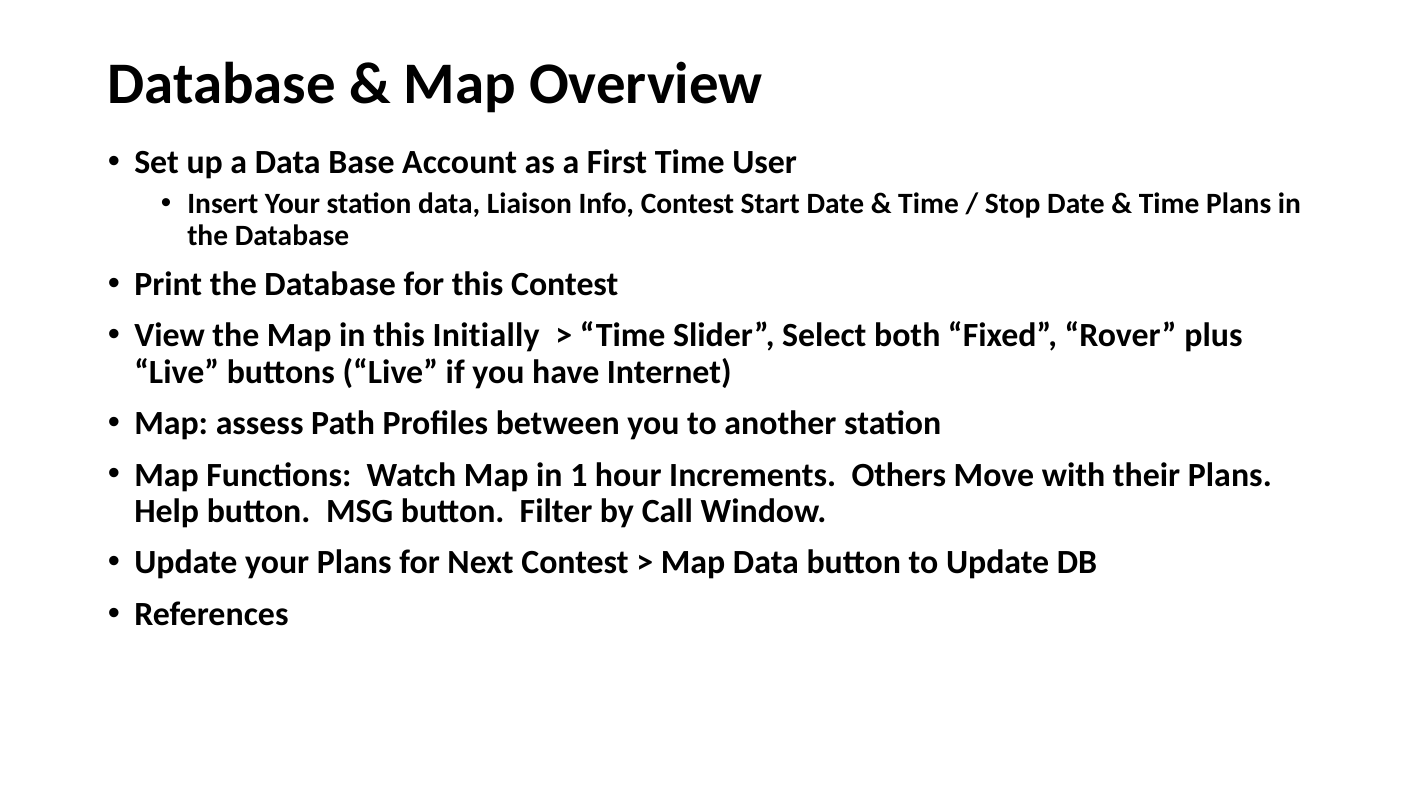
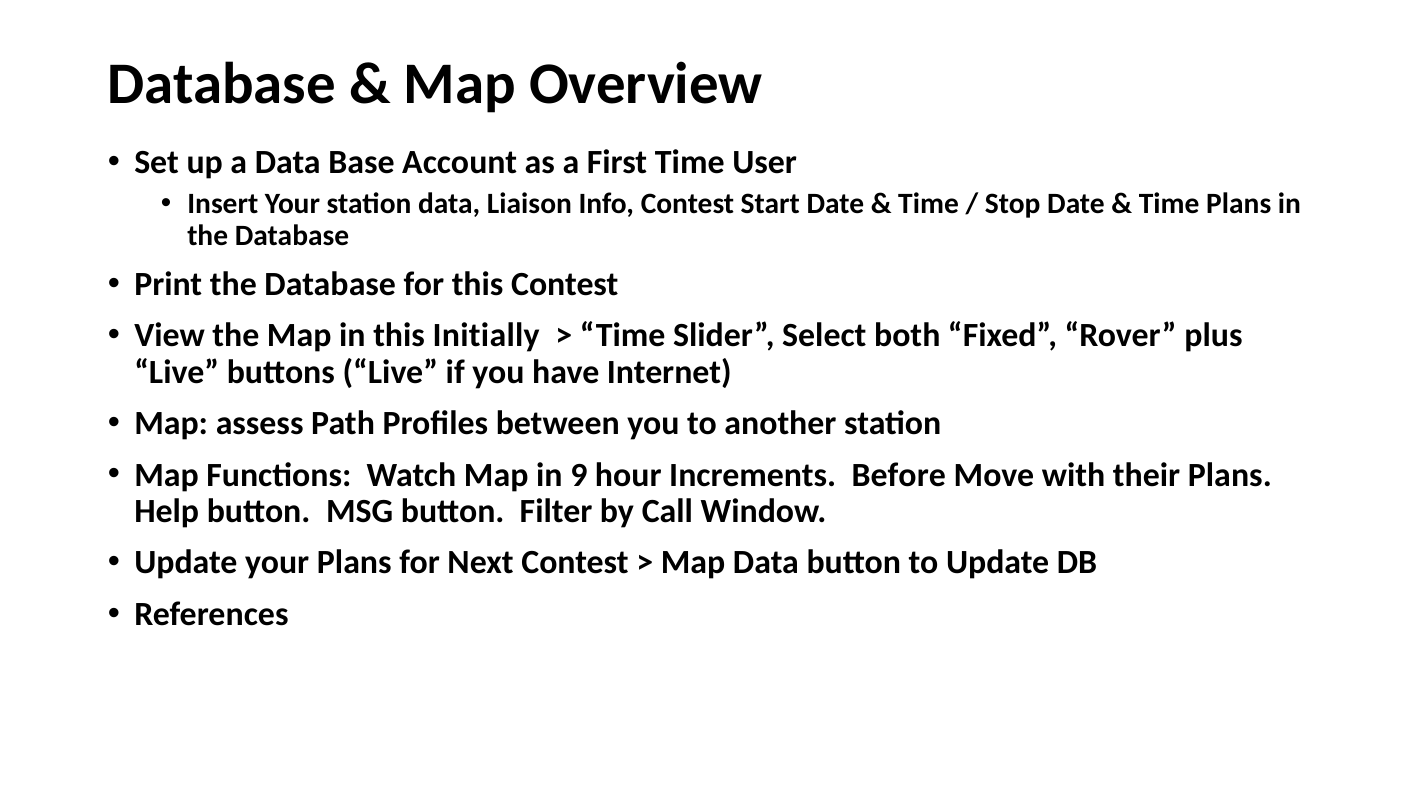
1: 1 -> 9
Others: Others -> Before
